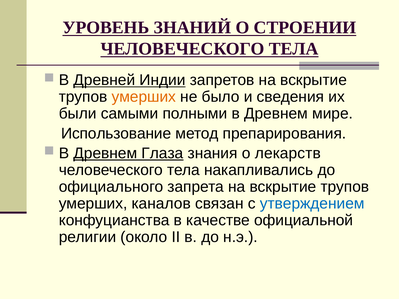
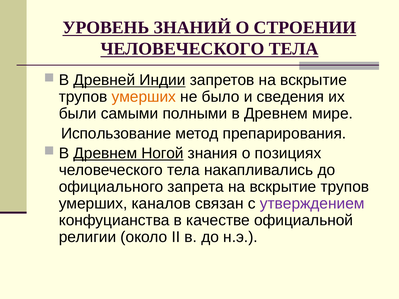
Глаза: Глаза -> Ногой
лекарств: лекарств -> позициях
утверждением colour: blue -> purple
